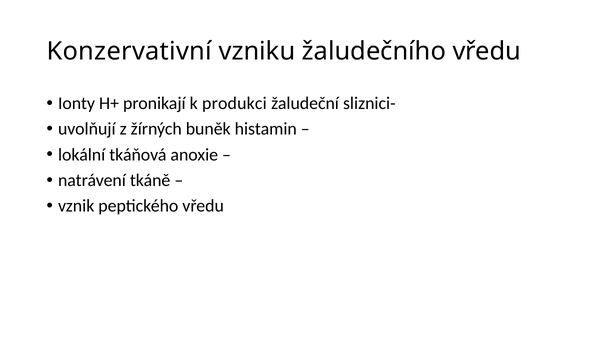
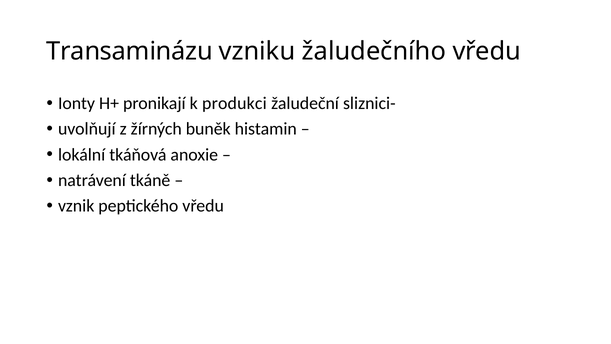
Konzervativní: Konzervativní -> Transaminázu
